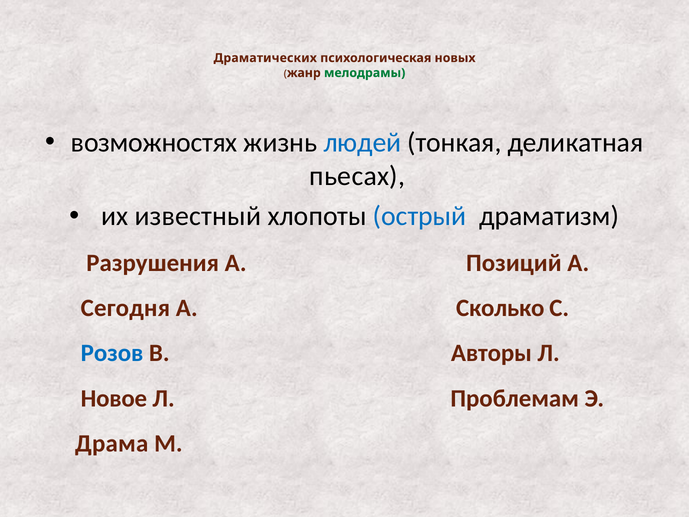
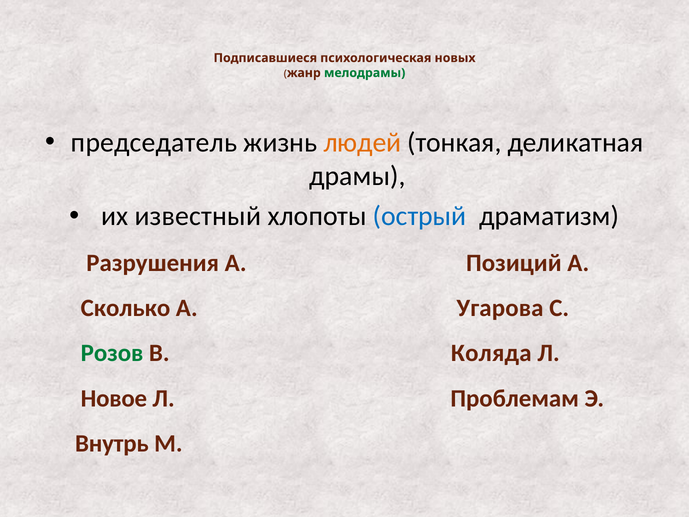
Драматических: Драматических -> Подписавшиеся
возможностях: возможностях -> председатель
людей colour: blue -> orange
пьесах: пьесах -> драмы
Сегодня: Сегодня -> Сколько
Сколько: Сколько -> Угарова
Розов colour: blue -> green
Авторы: Авторы -> Коляда
Драма: Драма -> Внутрь
